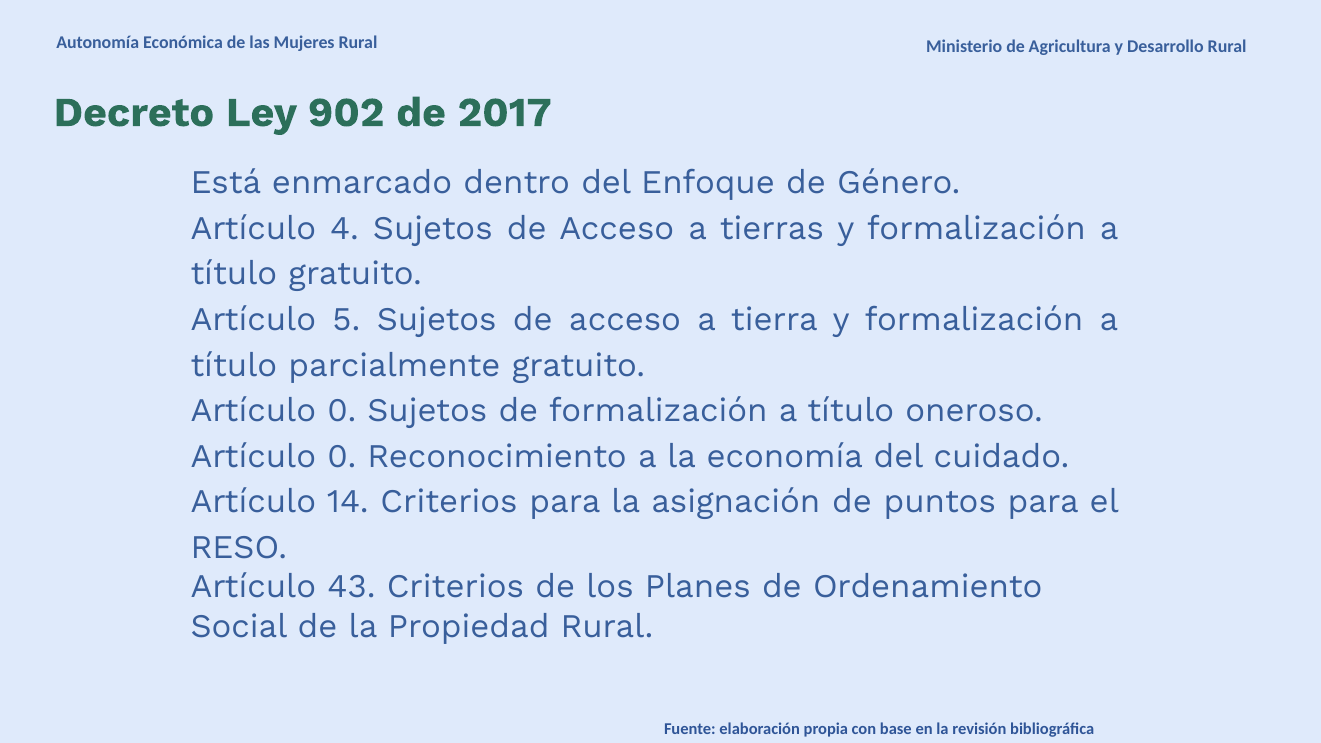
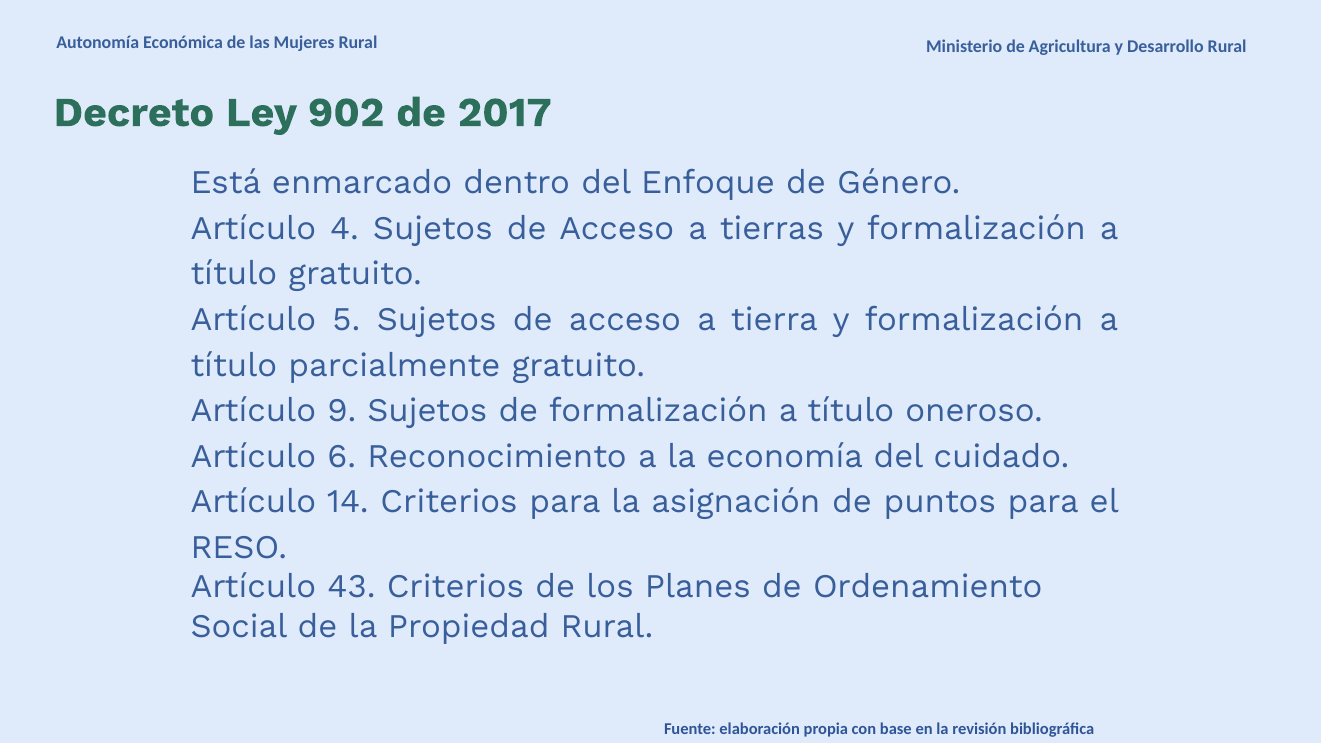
0 at (342, 411): 0 -> 9
0 at (342, 456): 0 -> 6
